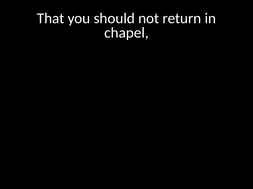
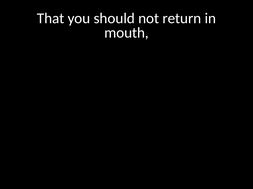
chapel: chapel -> mouth
